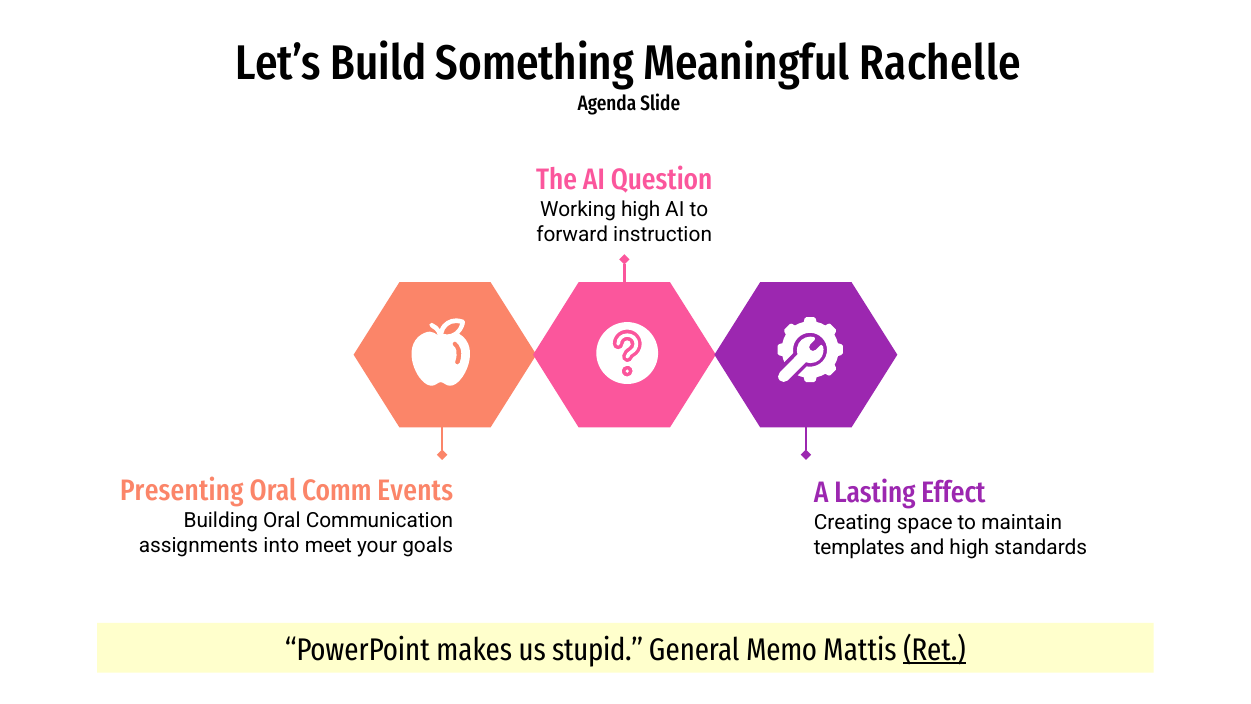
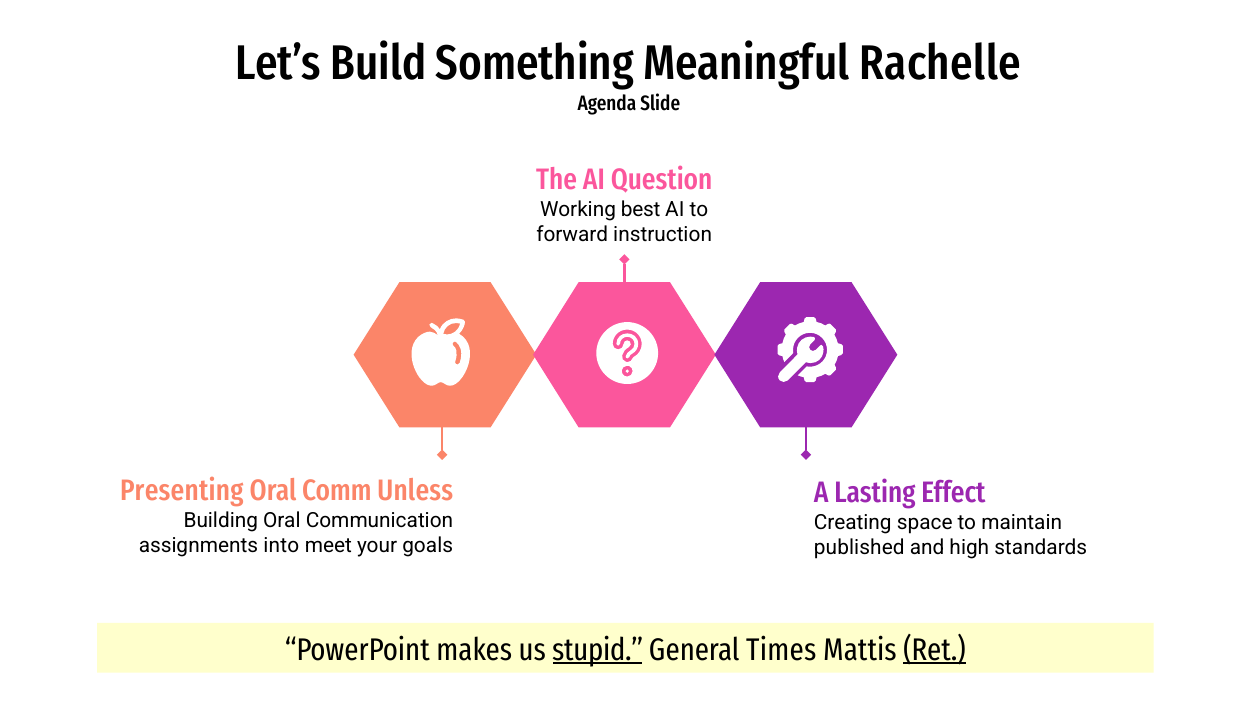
Working high: high -> best
Events: Events -> Unless
templates: templates -> published
stupid underline: none -> present
Memo: Memo -> Times
